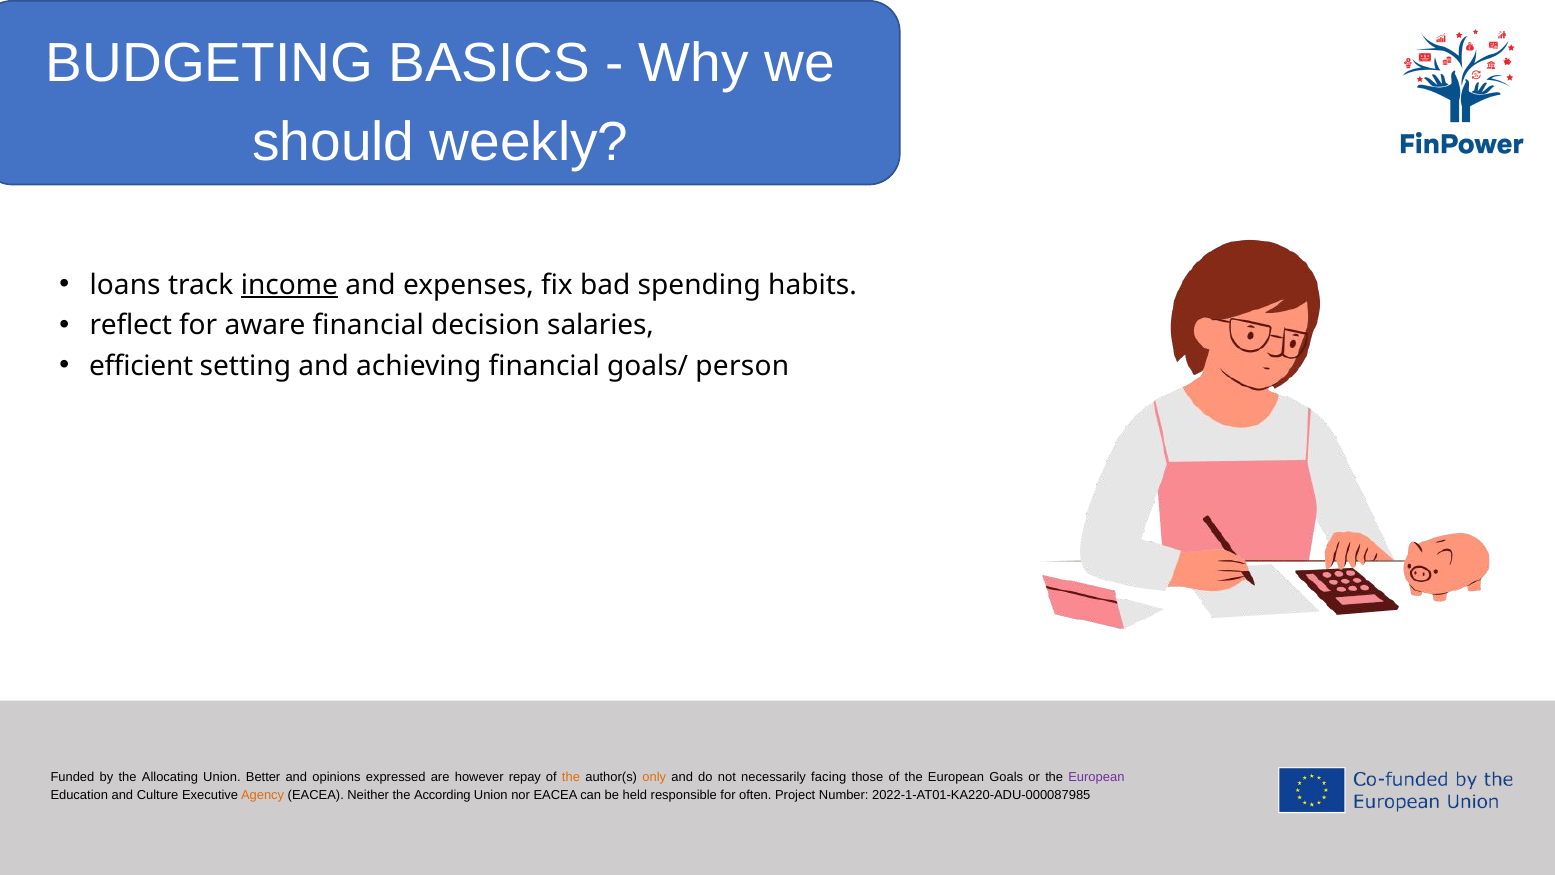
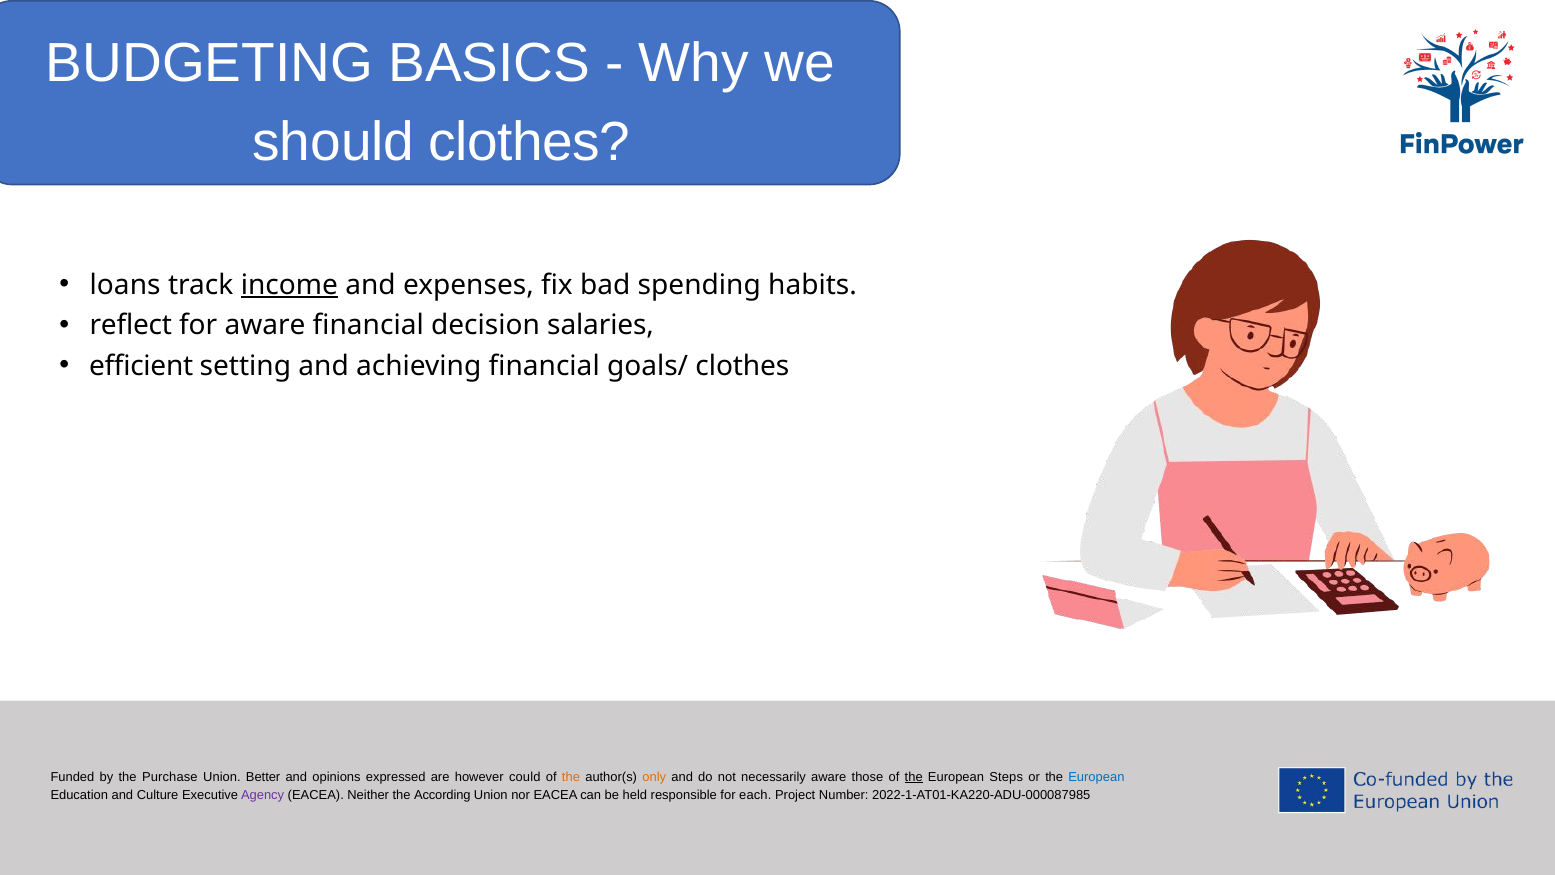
should weekly: weekly -> clothes
goals/ person: person -> clothes
Allocating: Allocating -> Purchase
repay: repay -> could
necessarily facing: facing -> aware
the at (914, 777) underline: none -> present
Goals: Goals -> Steps
European at (1096, 777) colour: purple -> blue
Agency colour: orange -> purple
often: often -> each
